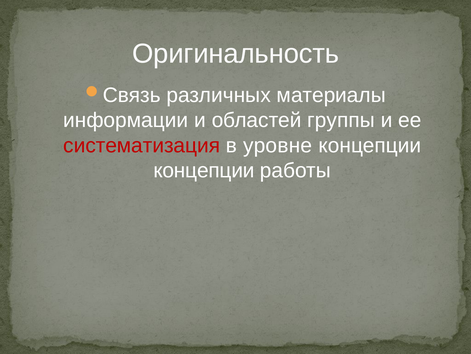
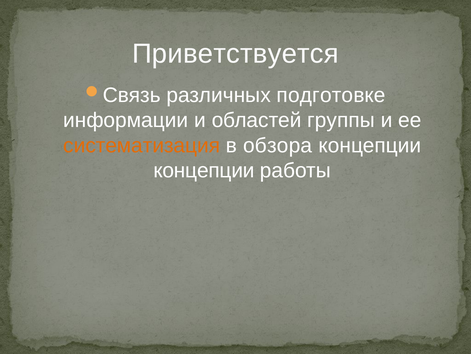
Оригинальность: Оригинальность -> Приветствуется
материалы: материалы -> подготовке
систематизация colour: red -> orange
уровне: уровне -> обзора
